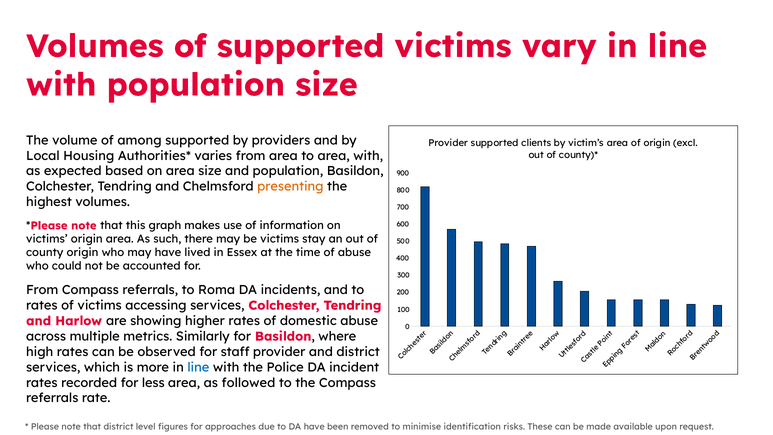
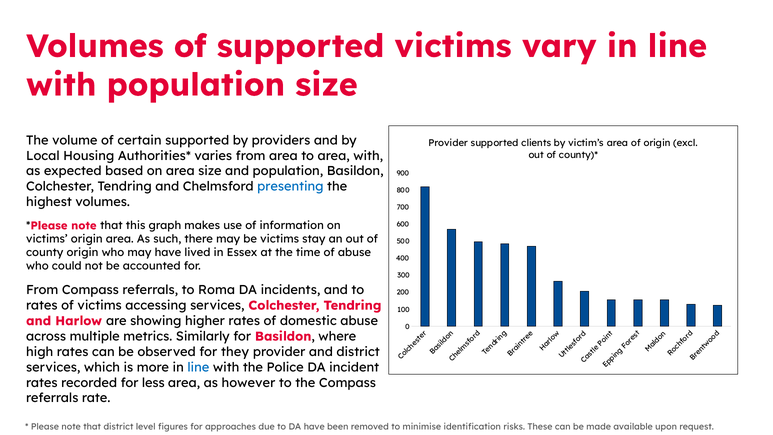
among: among -> certain
presenting colour: orange -> blue
staff: staff -> they
followed: followed -> however
